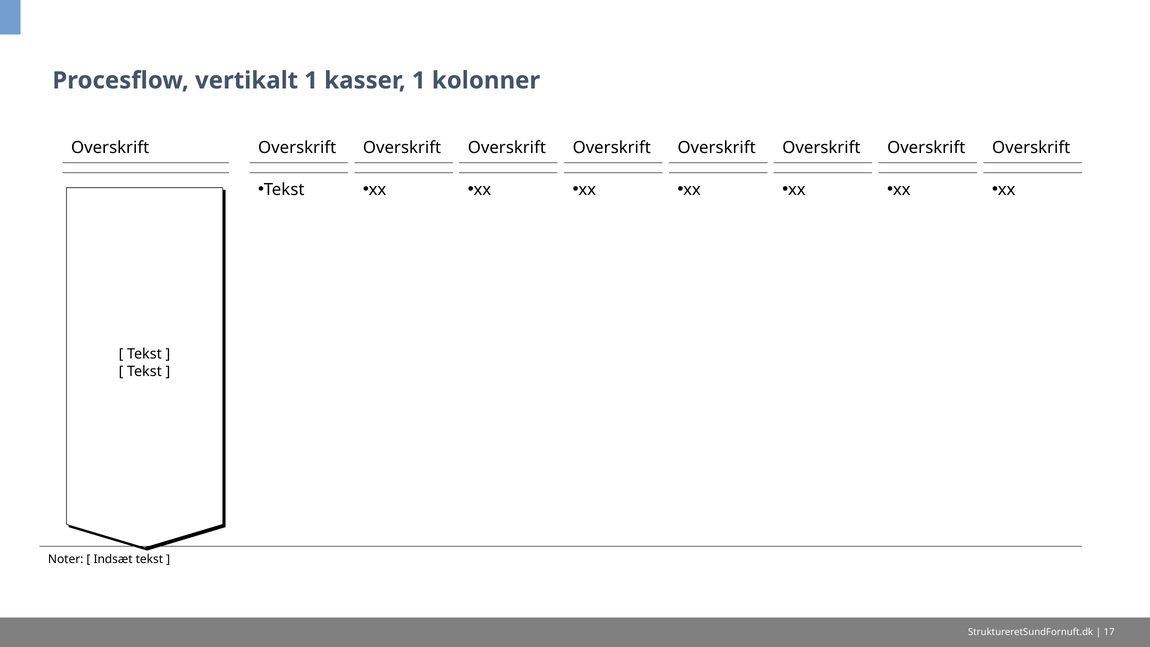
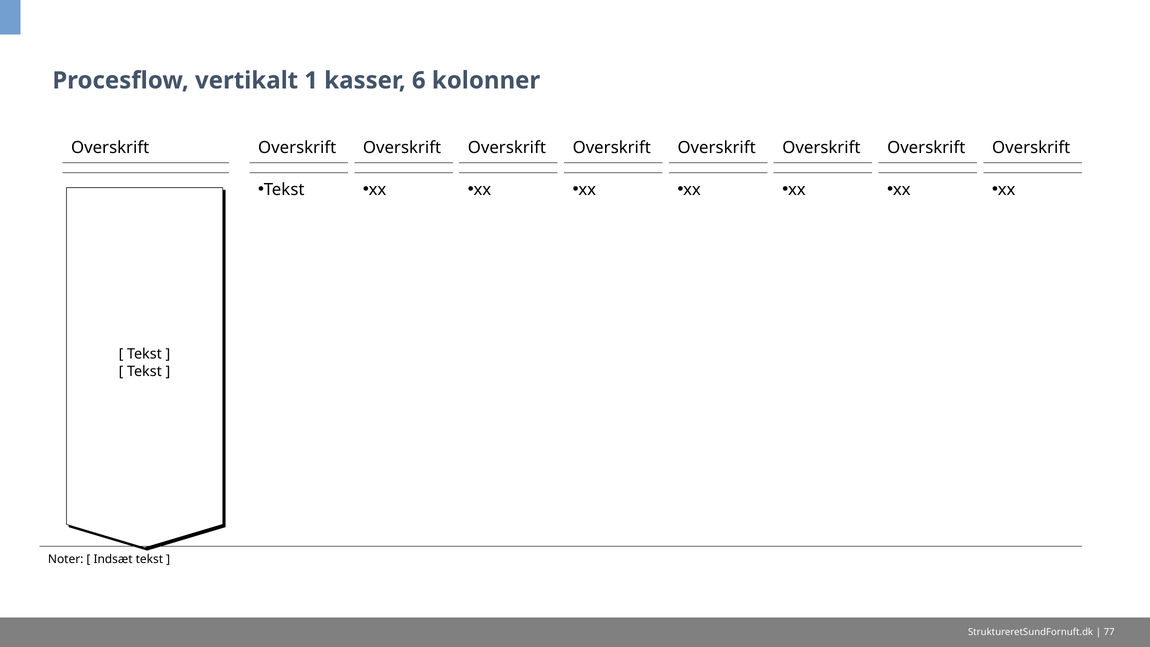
kasser 1: 1 -> 6
17: 17 -> 77
